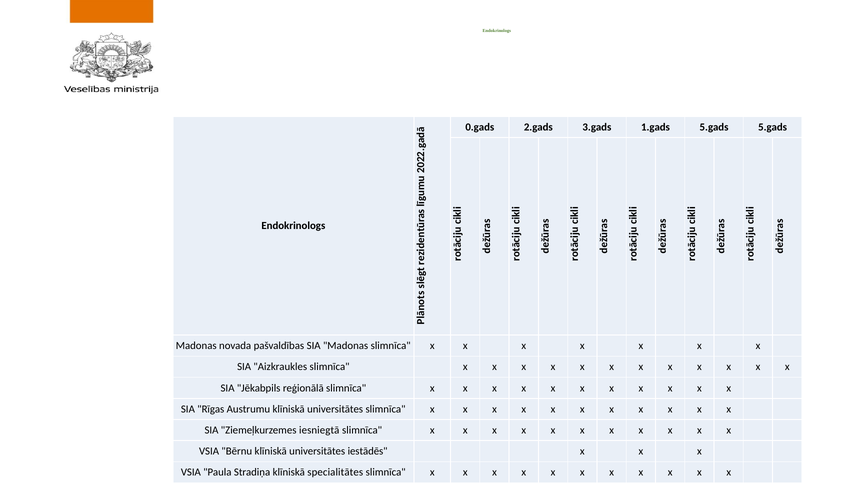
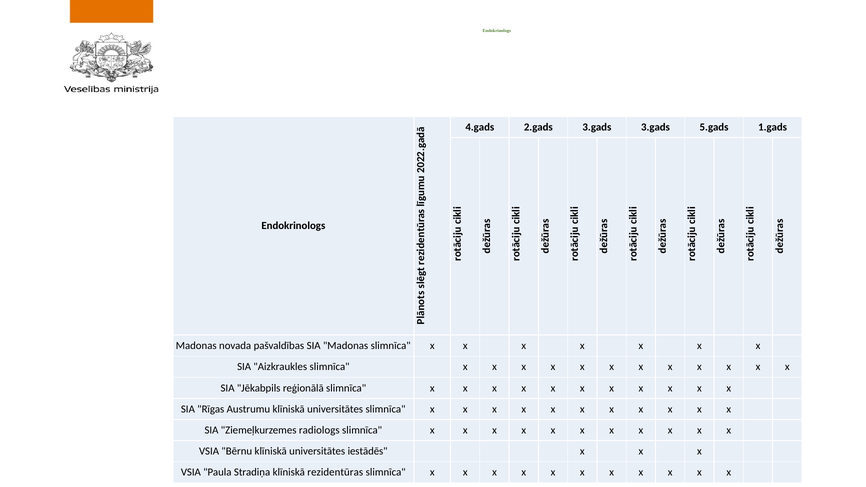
0.gads: 0.gads -> 4.gads
3.gads 1.gads: 1.gads -> 3.gads
5.gads 5.gads: 5.gads -> 1.gads
iesniegtā: iesniegtā -> radiologs
specialitātes: specialitātes -> rezidentūras
